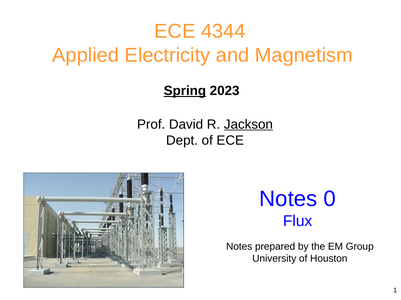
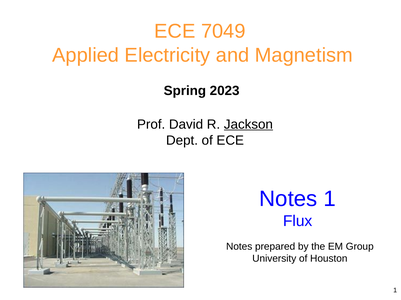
4344: 4344 -> 7049
Spring underline: present -> none
Notes 0: 0 -> 1
